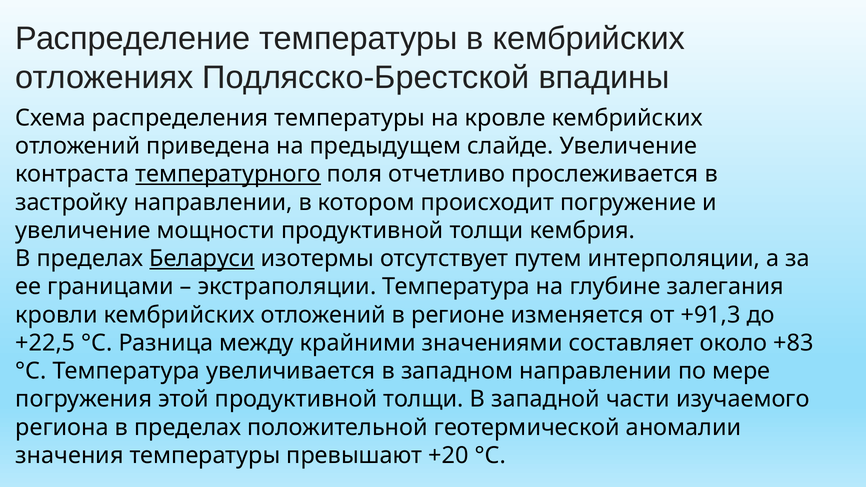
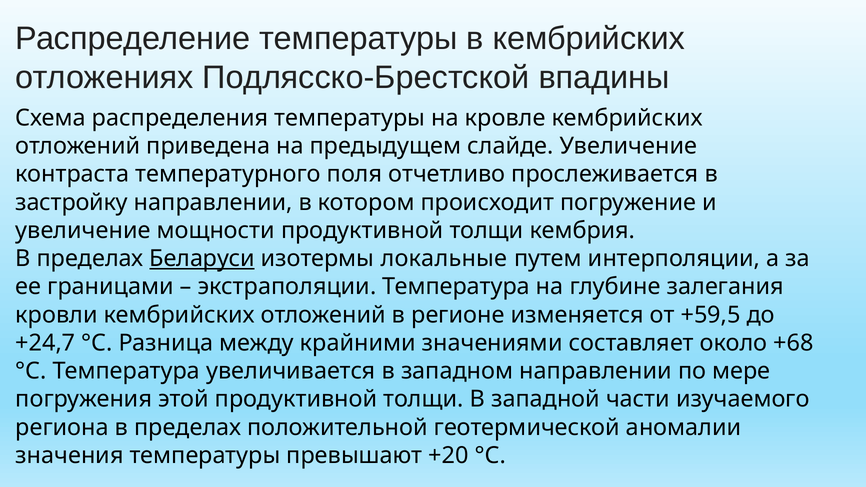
температурного underline: present -> none
отсутствует: отсутствует -> локальные
+91,3: +91,3 -> +59,5
+22,5: +22,5 -> +24,7
+83: +83 -> +68
